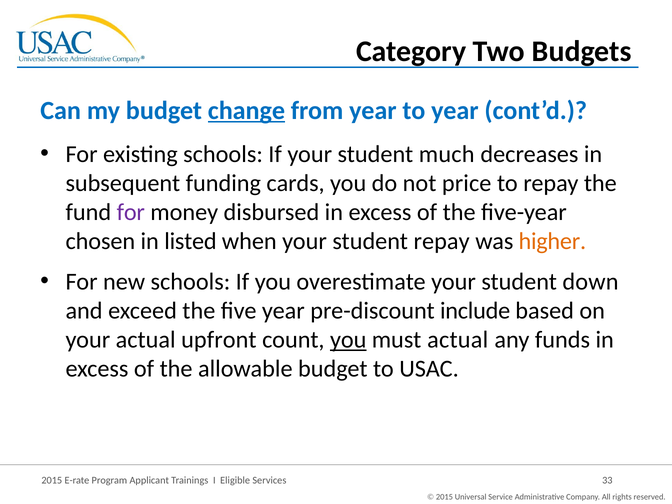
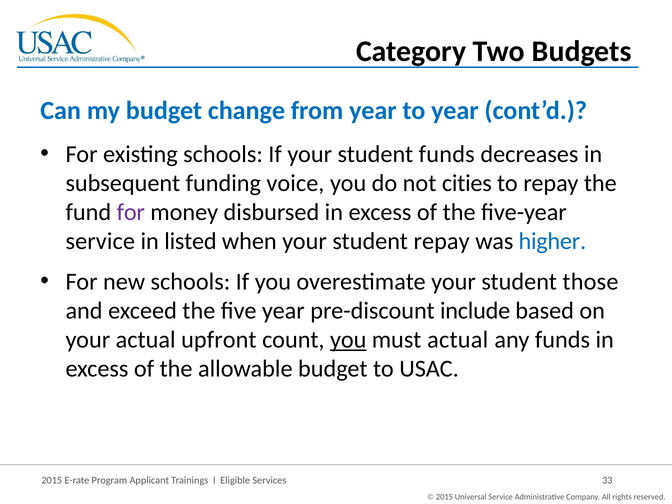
change underline: present -> none
student much: much -> funds
cards: cards -> voice
price: price -> cities
chosen at (100, 241): chosen -> service
higher colour: orange -> blue
down: down -> those
